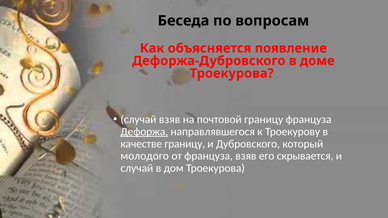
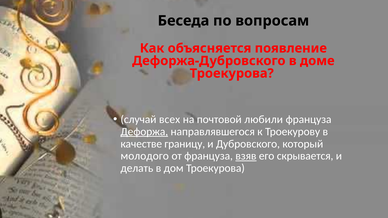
случай взяв: взяв -> всех
почтовой границу: границу -> любили
взяв at (246, 156) underline: none -> present
случай at (137, 168): случай -> делать
